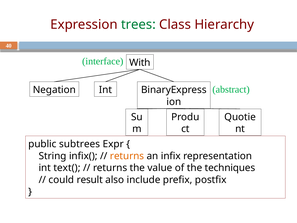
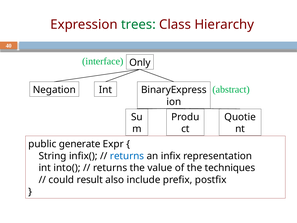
With: With -> Only
subtrees: subtrees -> generate
returns at (127, 156) colour: orange -> blue
text(: text( -> into(
